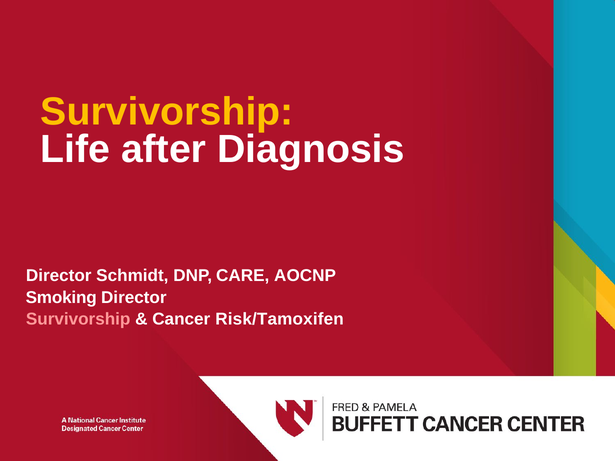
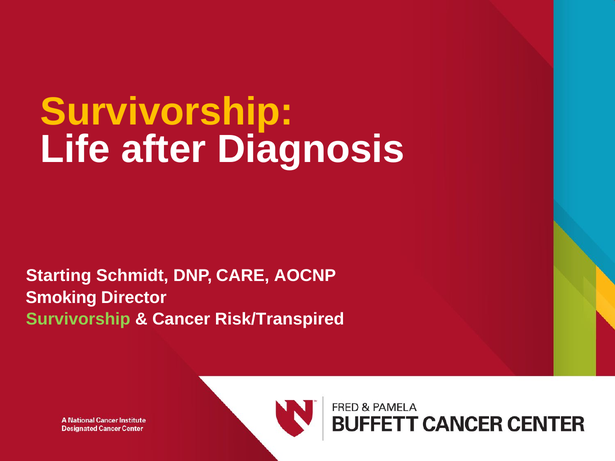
Director at (59, 276): Director -> Starting
Survivorship at (78, 319) colour: pink -> light green
Risk/Tamoxifen: Risk/Tamoxifen -> Risk/Transpired
